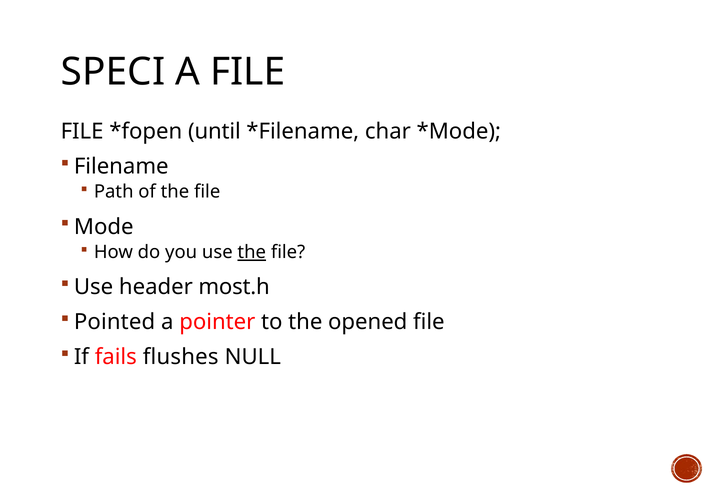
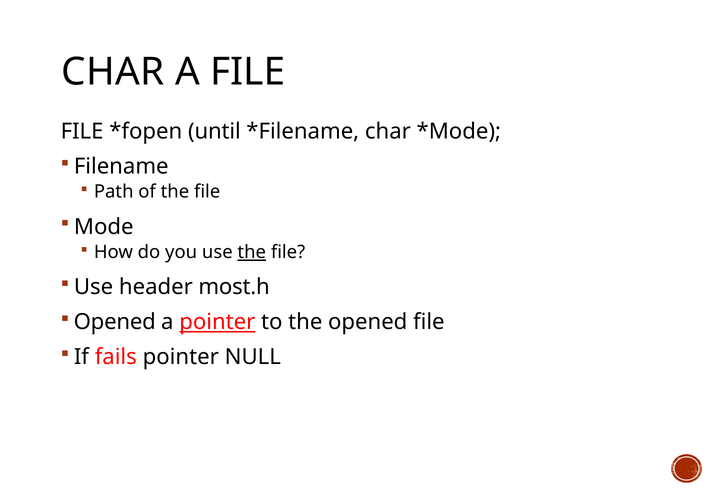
SPECI at (113, 72): SPECI -> CHAR
Pointed at (115, 322): Pointed -> Opened
pointer at (217, 322) underline: none -> present
fails flushes: flushes -> pointer
